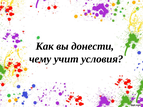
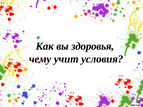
донести: донести -> здоровья
